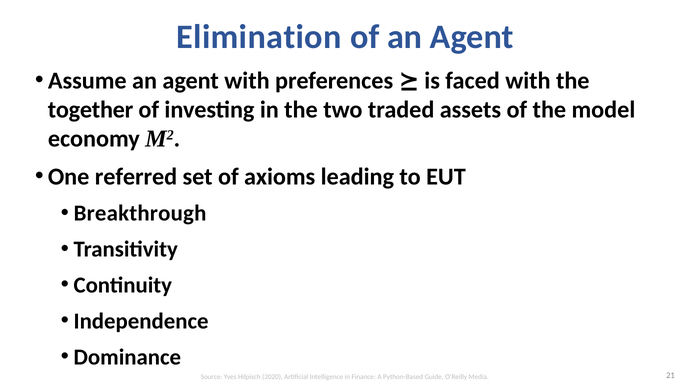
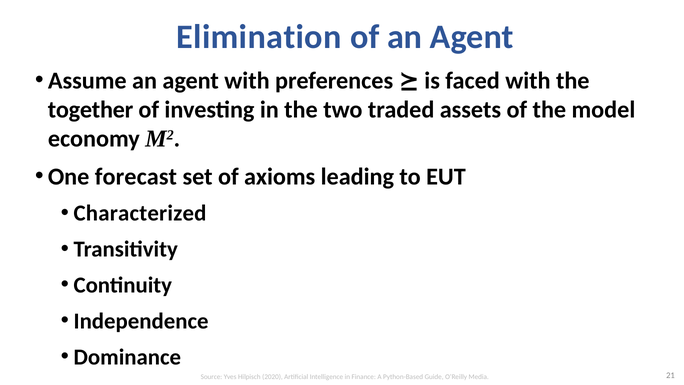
referred: referred -> forecast
Breakthrough: Breakthrough -> Characterized
